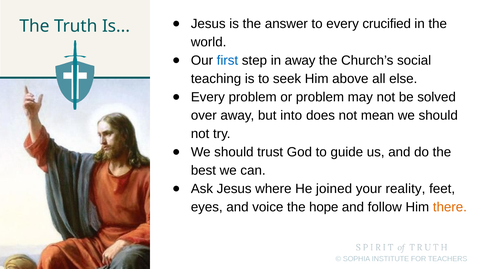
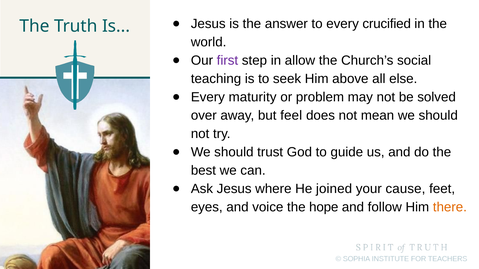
first colour: blue -> purple
in away: away -> allow
Every problem: problem -> maturity
into: into -> feel
reality: reality -> cause
